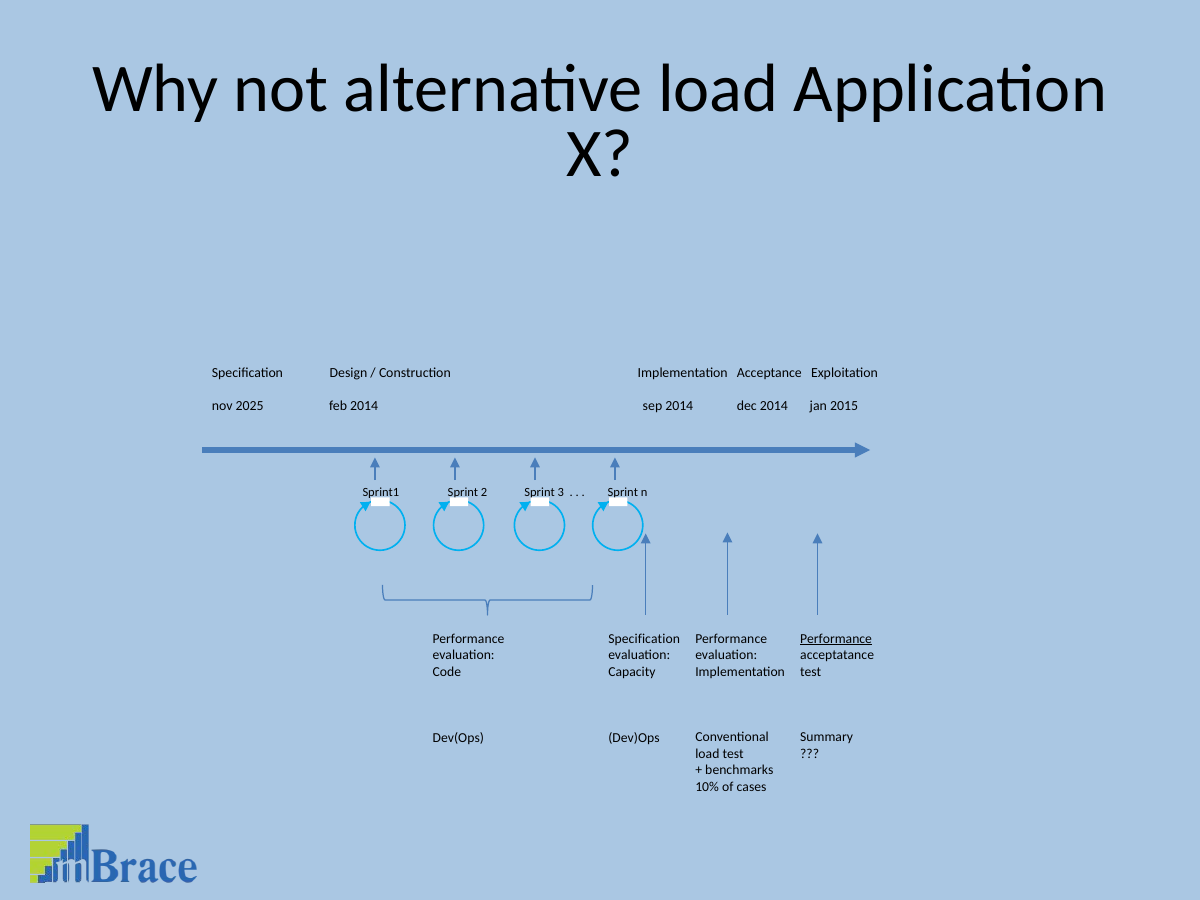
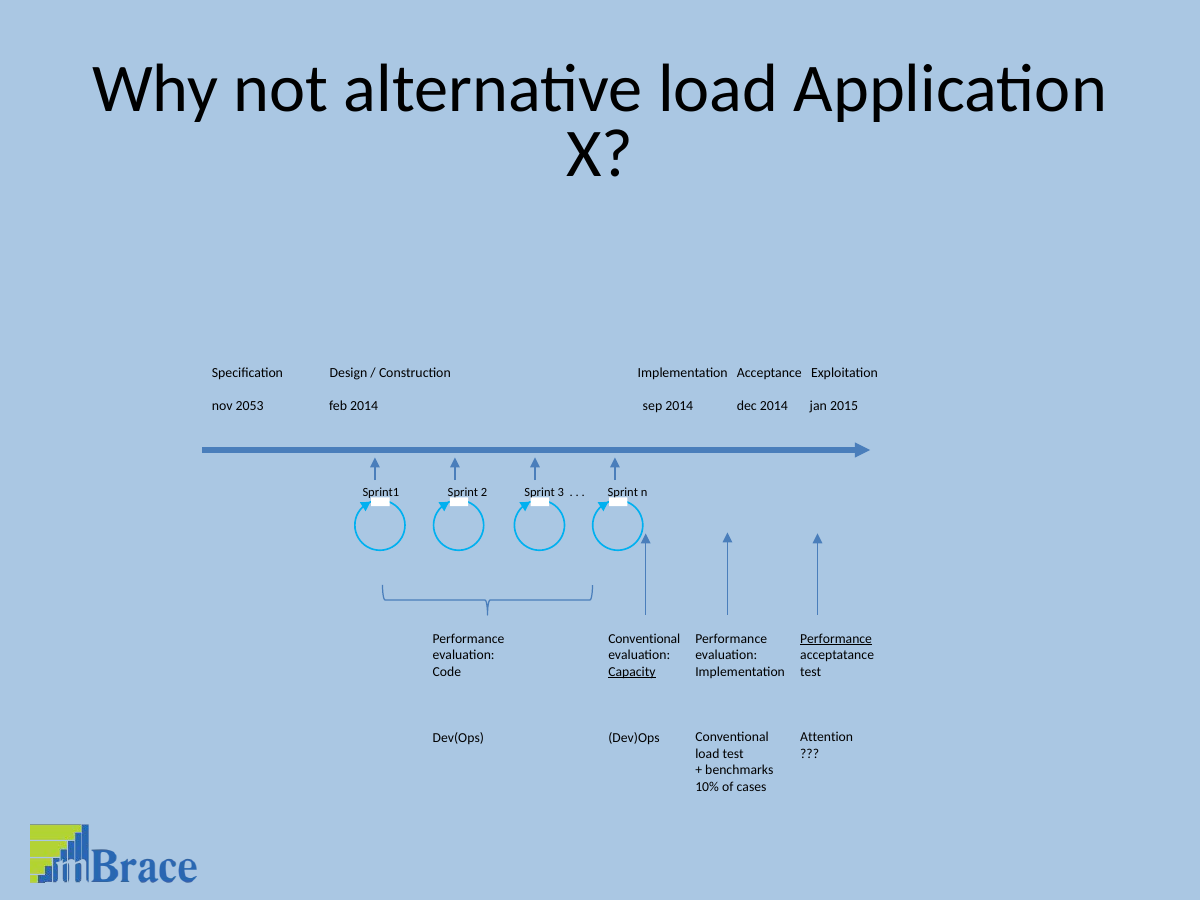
2025: 2025 -> 2053
Specification at (644, 639): Specification -> Conventional
Capacity underline: none -> present
Summary: Summary -> Attention
